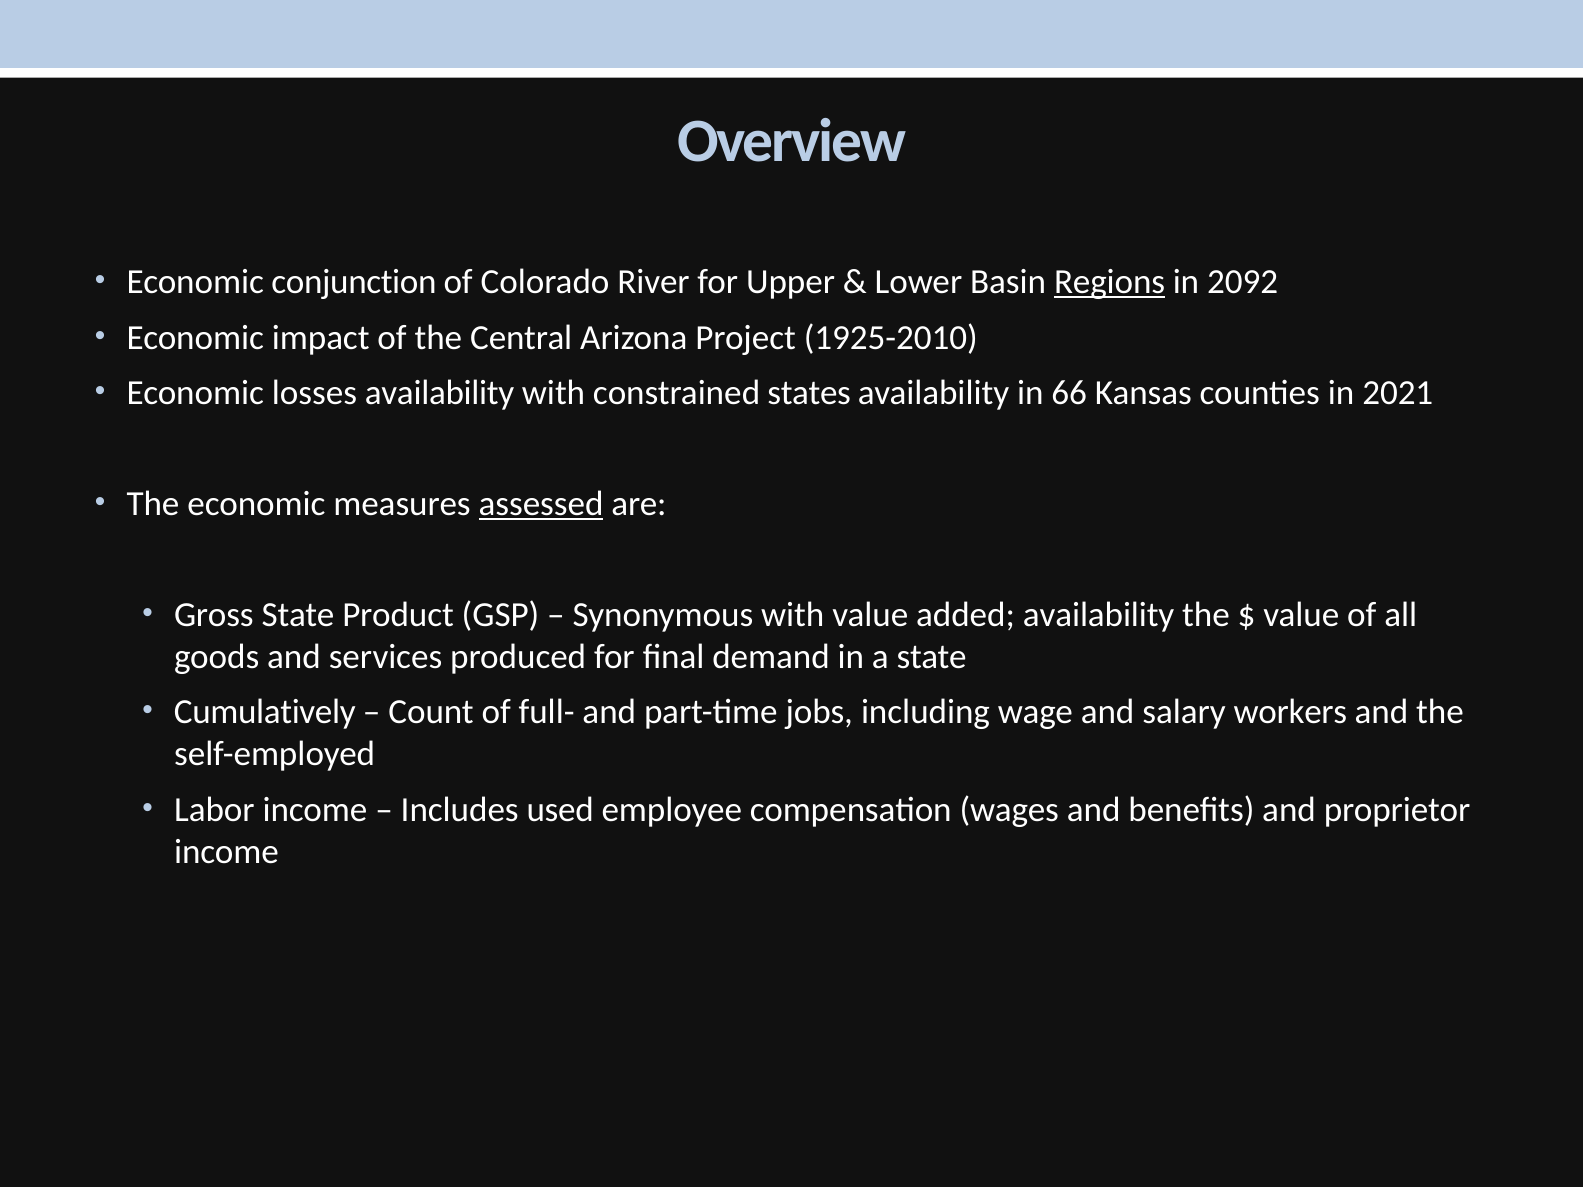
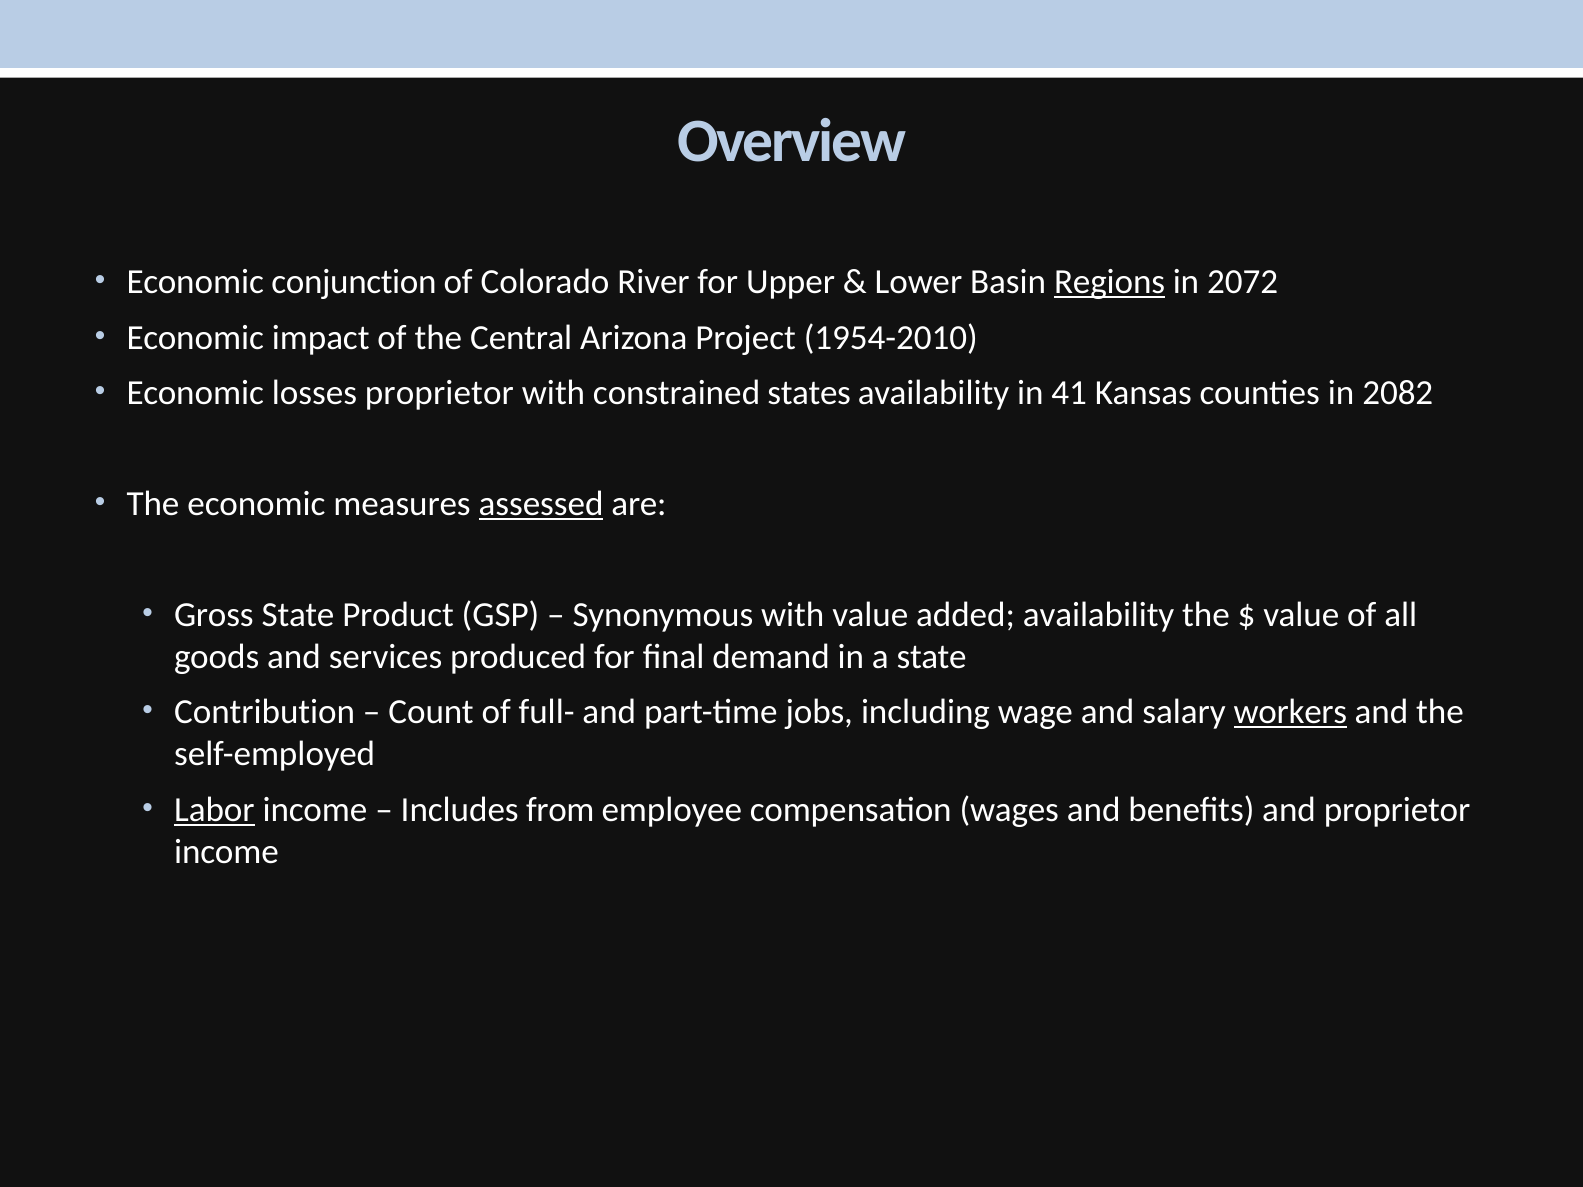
2092: 2092 -> 2072
1925-2010: 1925-2010 -> 1954-2010
losses availability: availability -> proprietor
66: 66 -> 41
2021: 2021 -> 2082
Cumulatively: Cumulatively -> Contribution
workers underline: none -> present
Labor underline: none -> present
used: used -> from
